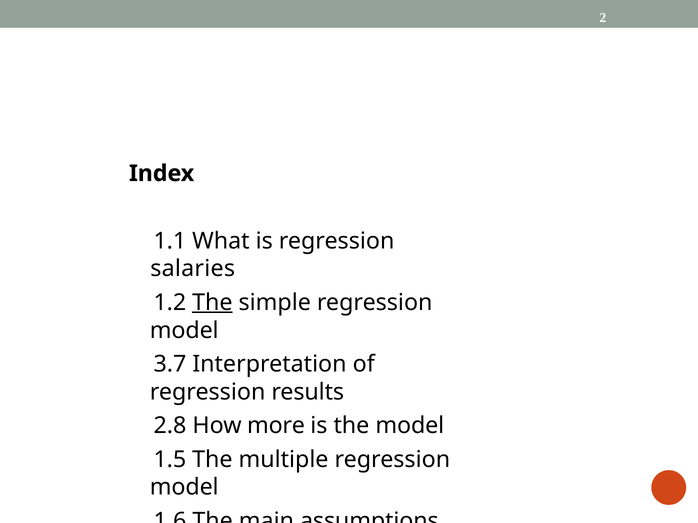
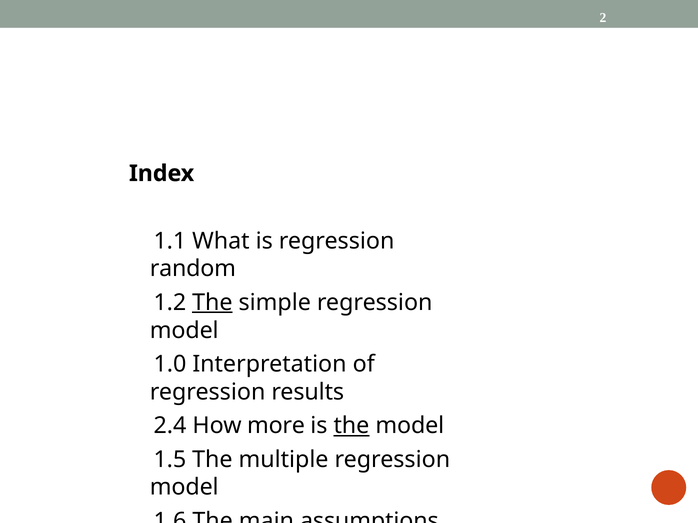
salaries: salaries -> random
3.7: 3.7 -> 1.0
2.8: 2.8 -> 2.4
the at (351, 426) underline: none -> present
